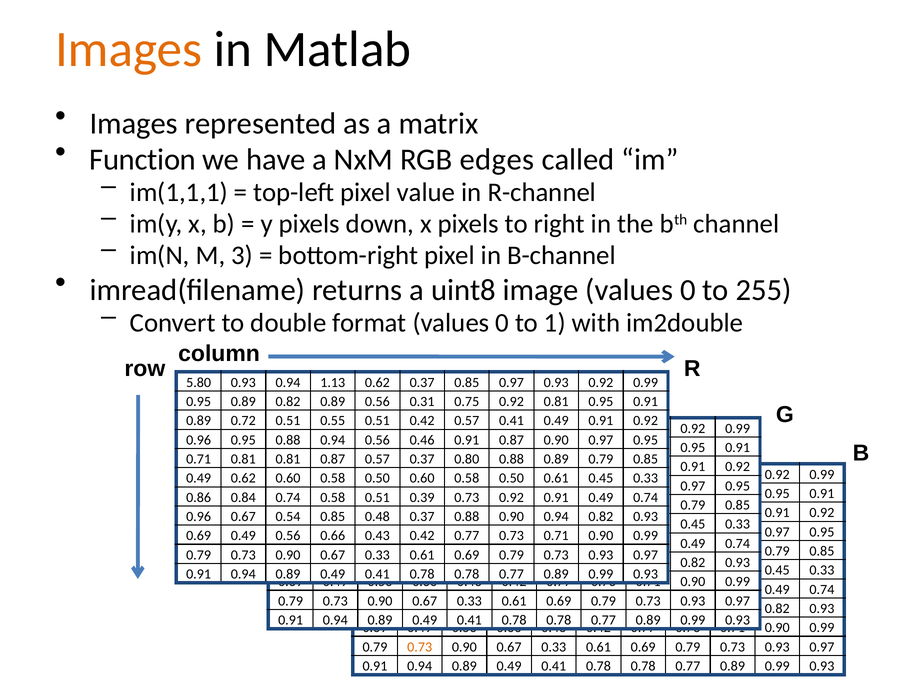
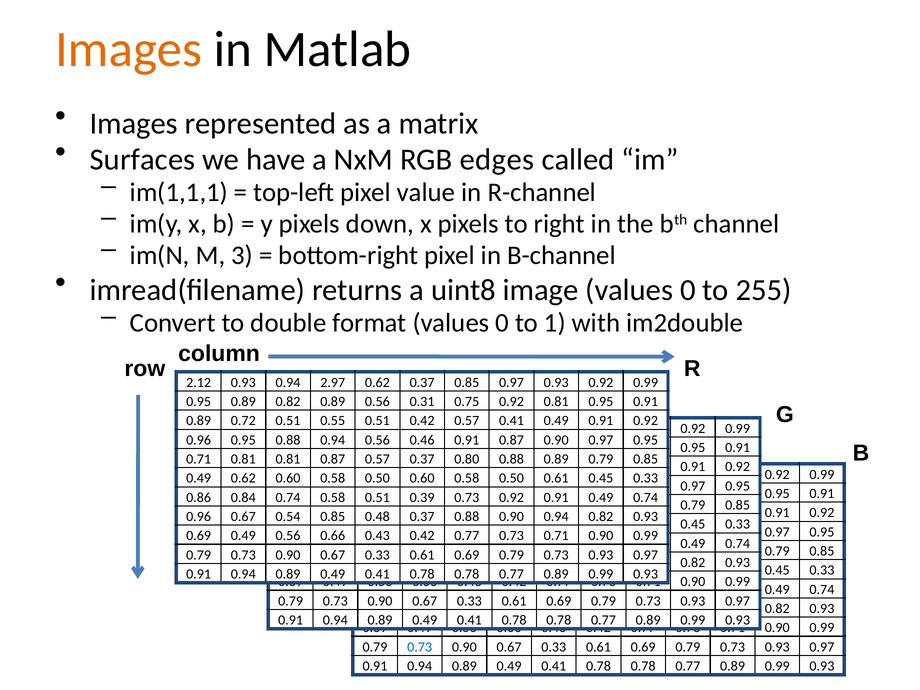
Function: Function -> Surfaces
5.80: 5.80 -> 2.12
1.13: 1.13 -> 2.97
0.73 at (420, 647) colour: orange -> blue
